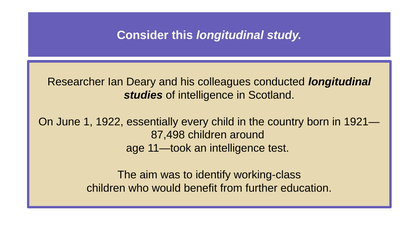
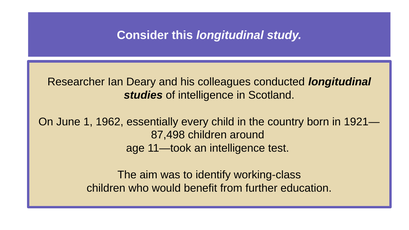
1922: 1922 -> 1962
